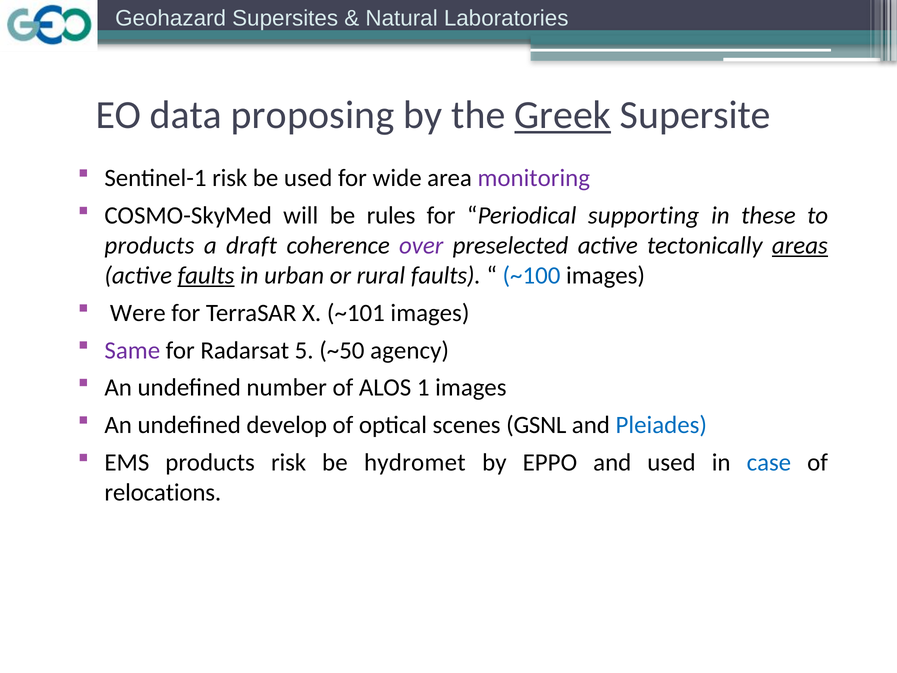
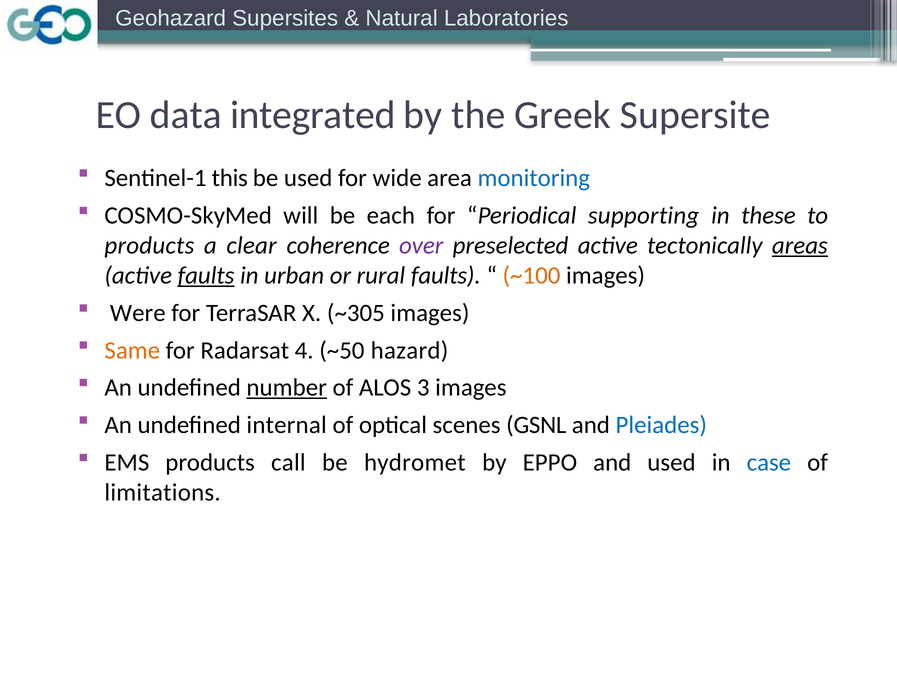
proposing: proposing -> integrated
Greek underline: present -> none
Sentinel-1 risk: risk -> this
monitoring colour: purple -> blue
rules: rules -> each
draft: draft -> clear
~100 colour: blue -> orange
~101: ~101 -> ~305
Same colour: purple -> orange
5: 5 -> 4
agency: agency -> hazard
number underline: none -> present
1: 1 -> 3
develop: develop -> internal
products risk: risk -> call
relocations: relocations -> limitations
